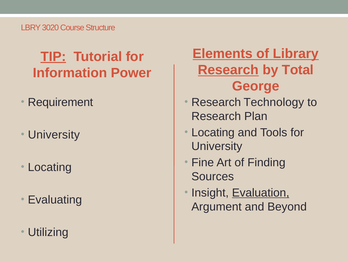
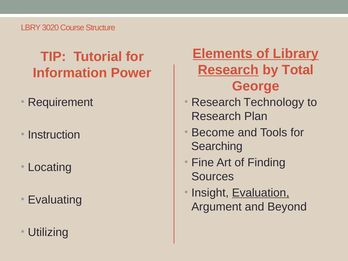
TIP underline: present -> none
Locating at (213, 132): Locating -> Become
University at (54, 135): University -> Instruction
University at (217, 146): University -> Searching
